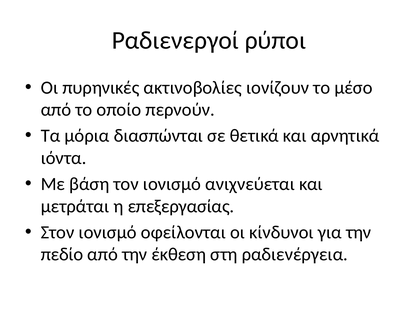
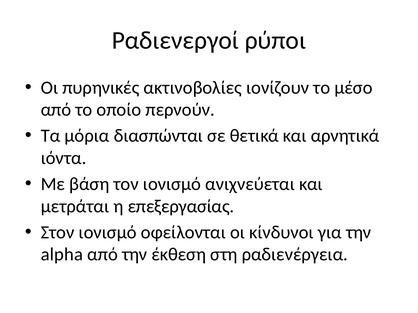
πεδίο: πεδίο -> alpha
